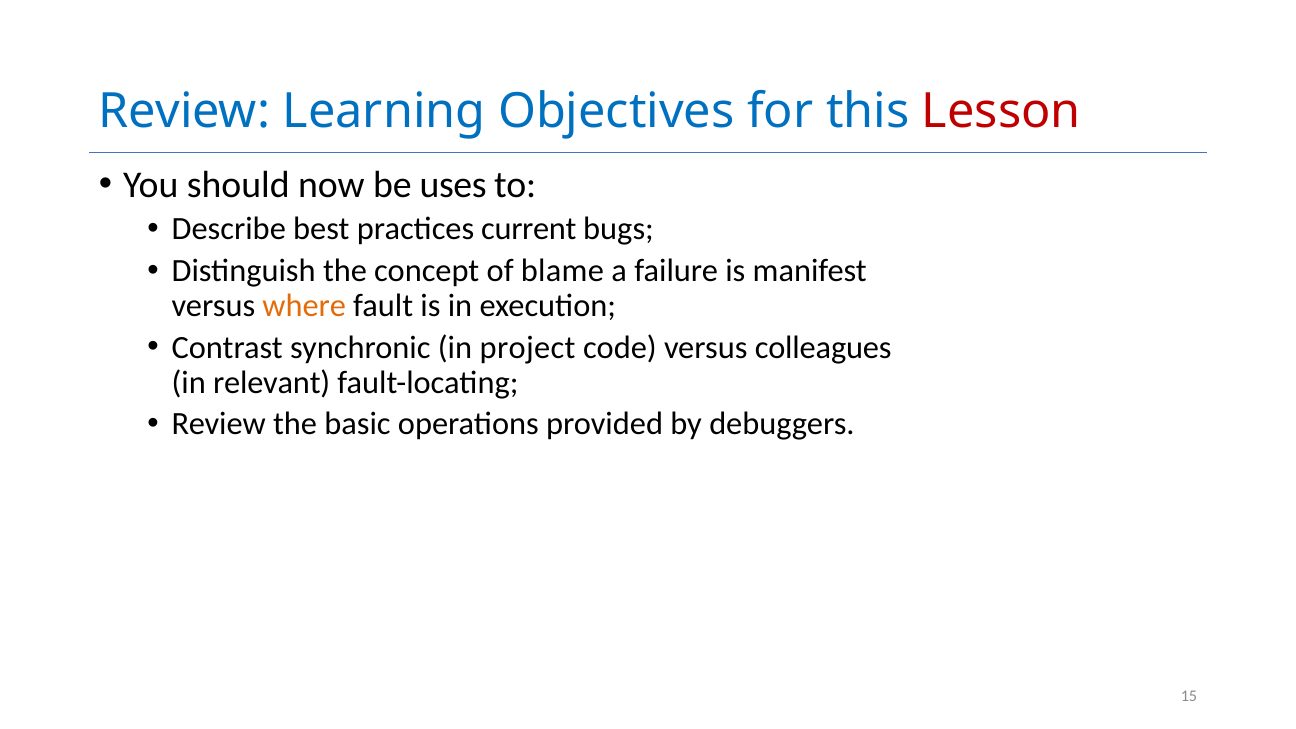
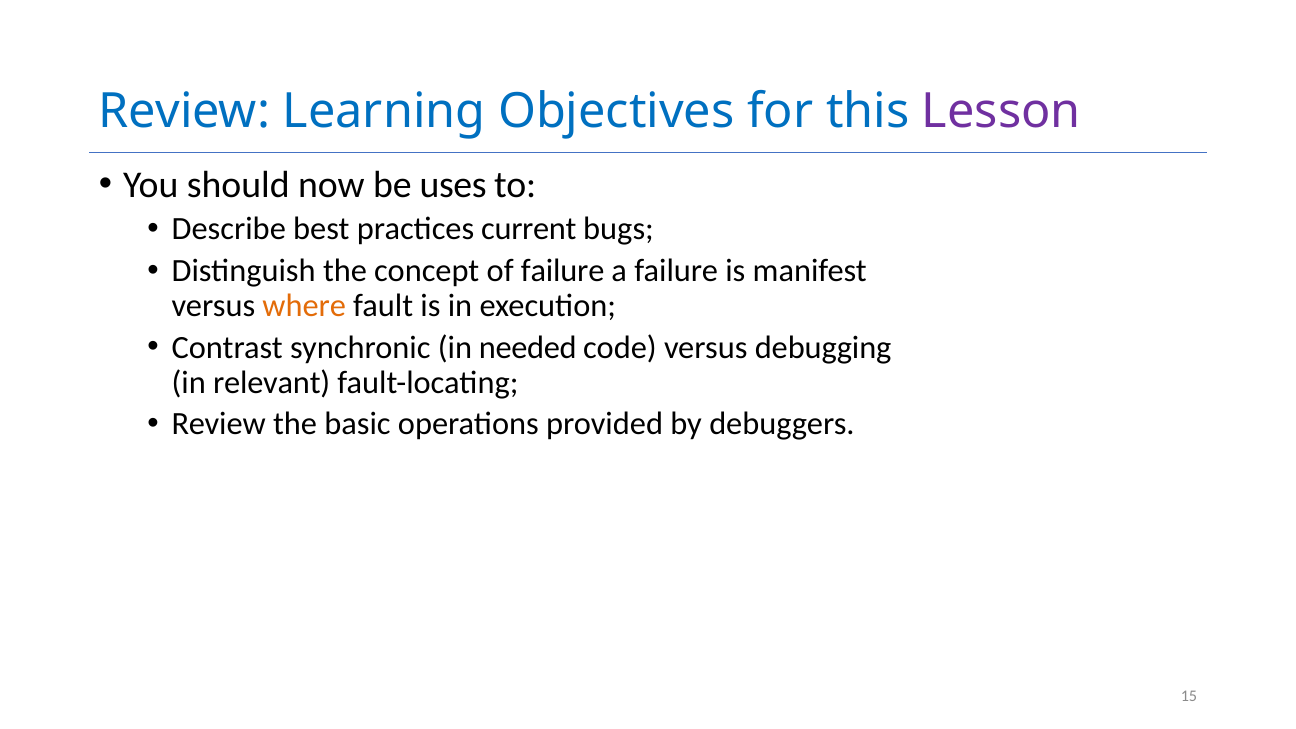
Lesson colour: red -> purple
of blame: blame -> failure
project: project -> needed
colleagues: colleagues -> debugging
